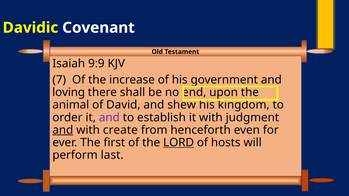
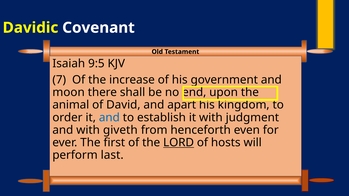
9:9: 9:9 -> 9:5
loving: loving -> moon
shew: shew -> apart
and at (109, 118) colour: purple -> blue
and at (63, 130) underline: present -> none
create: create -> giveth
